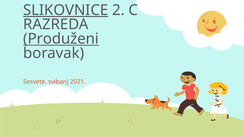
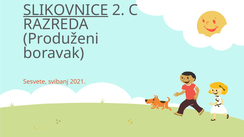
Produženi underline: present -> none
